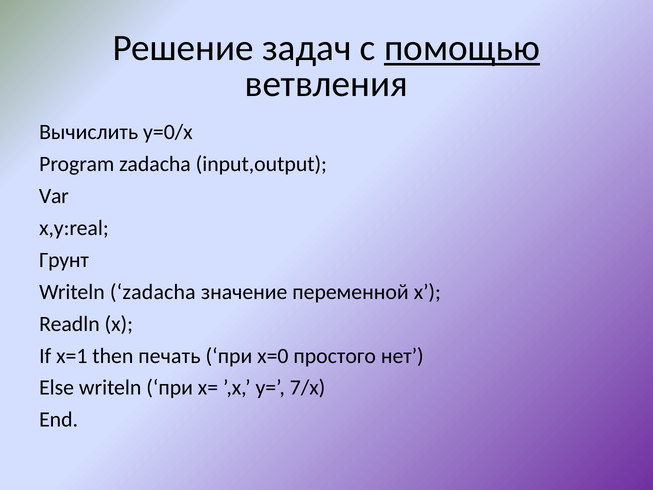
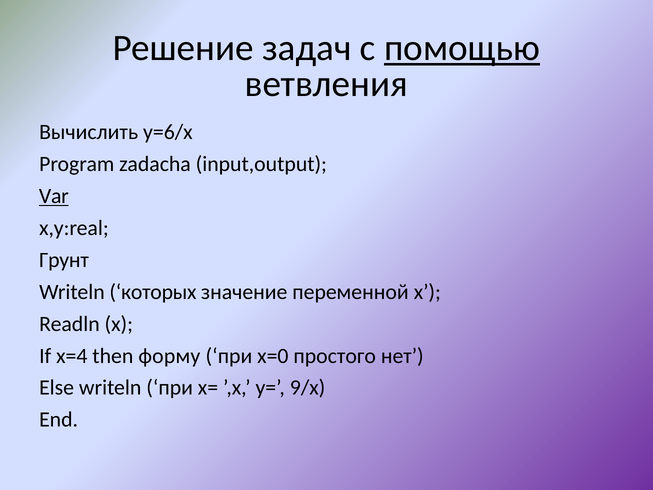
y=0/x: y=0/x -> y=6/x
Var underline: none -> present
Writeln zadacha: zadacha -> которых
x=1: x=1 -> x=4
печать: печать -> форму
7/x: 7/x -> 9/x
